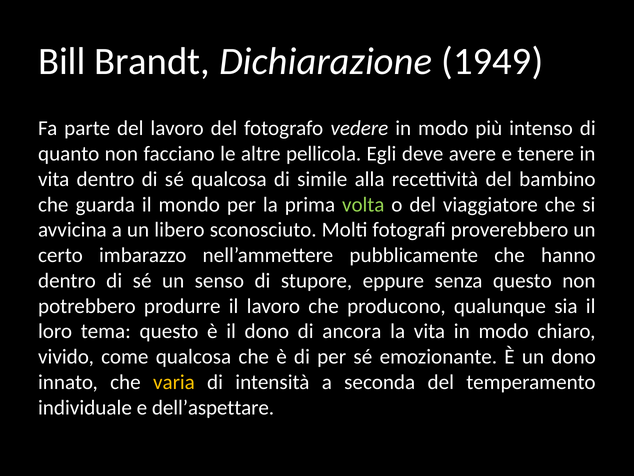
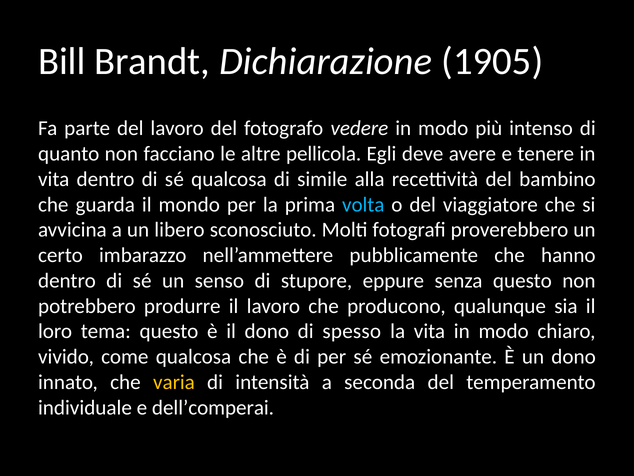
1949: 1949 -> 1905
volta colour: light green -> light blue
ancora: ancora -> spesso
dell’aspettare: dell’aspettare -> dell’comperai
